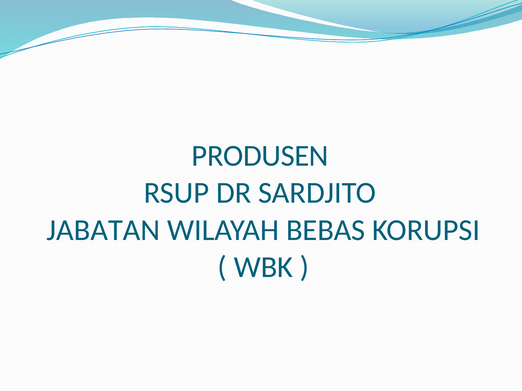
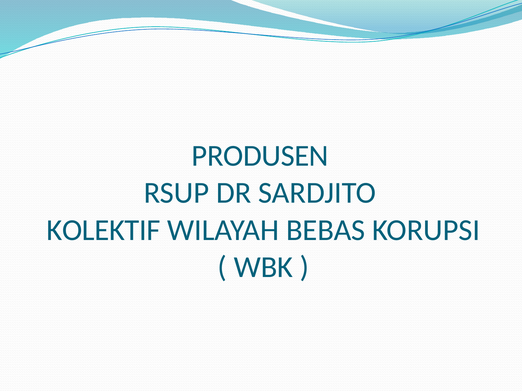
JABATAN: JABATAN -> KOLEKTIF
